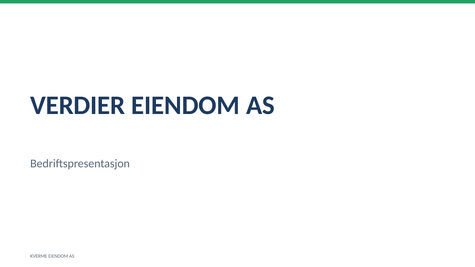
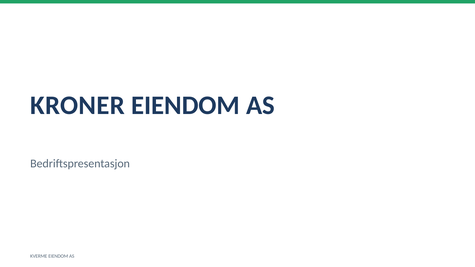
VERDIER: VERDIER -> KRONER
